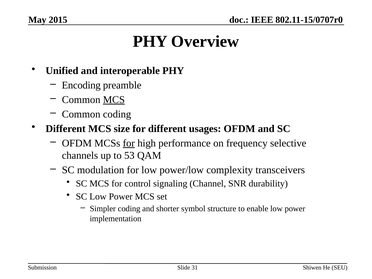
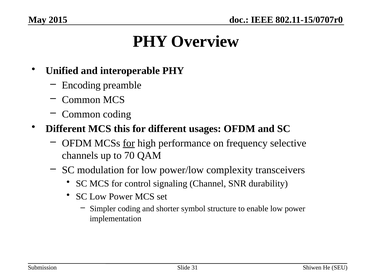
MCS at (114, 100) underline: present -> none
size: size -> this
53: 53 -> 70
